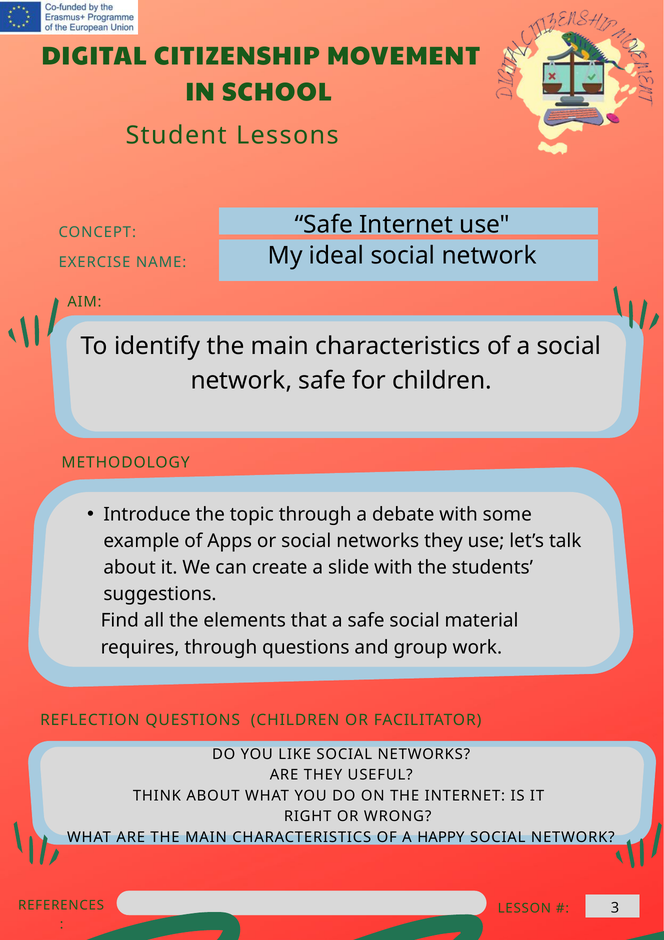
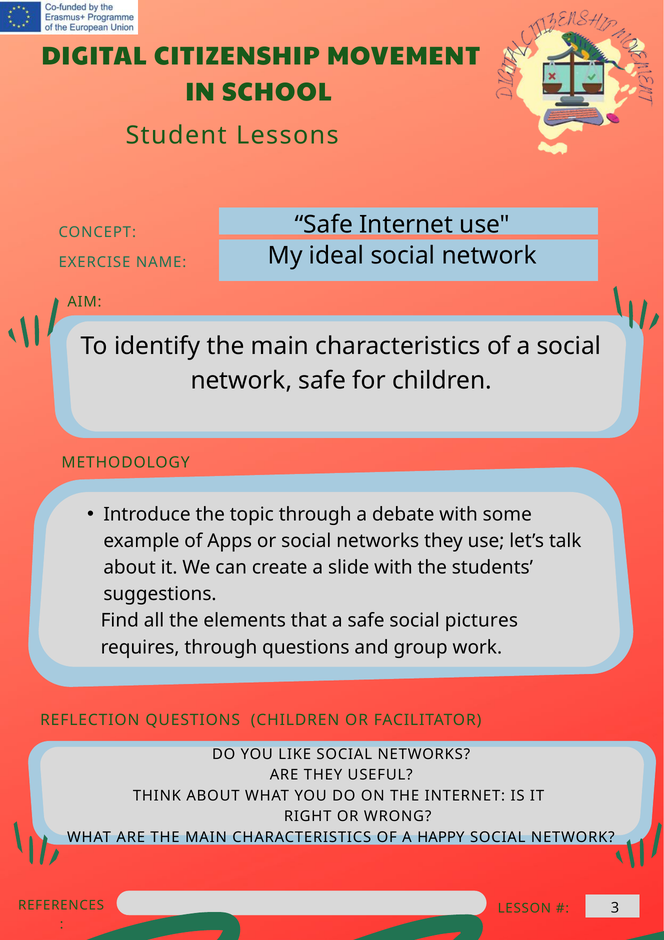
material: material -> pictures
